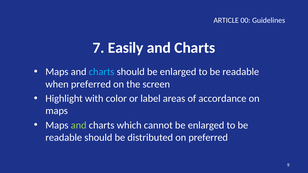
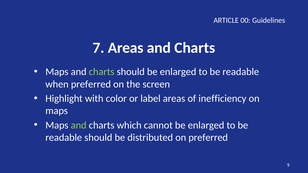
7 Easily: Easily -> Areas
charts at (102, 72) colour: light blue -> light green
accordance: accordance -> inefficiency
